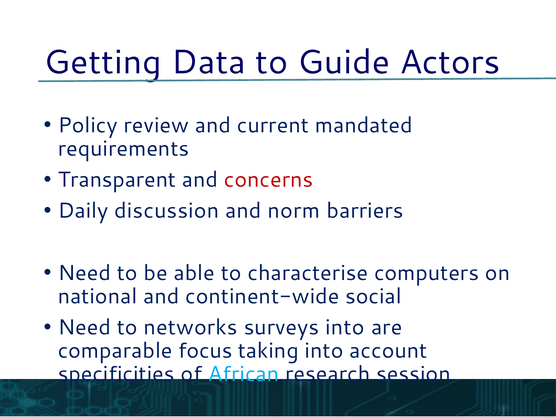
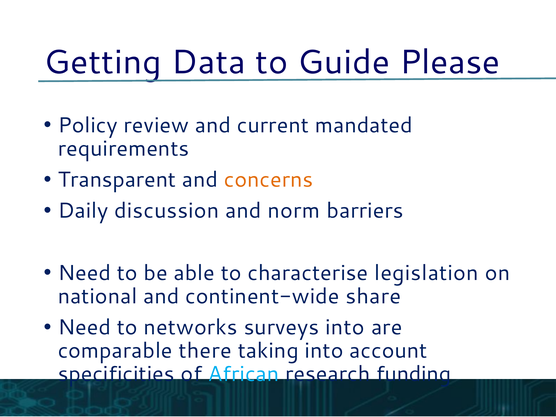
Actors: Actors -> Please
concerns colour: red -> orange
computers: computers -> legislation
social: social -> share
focus: focus -> there
session: session -> funding
